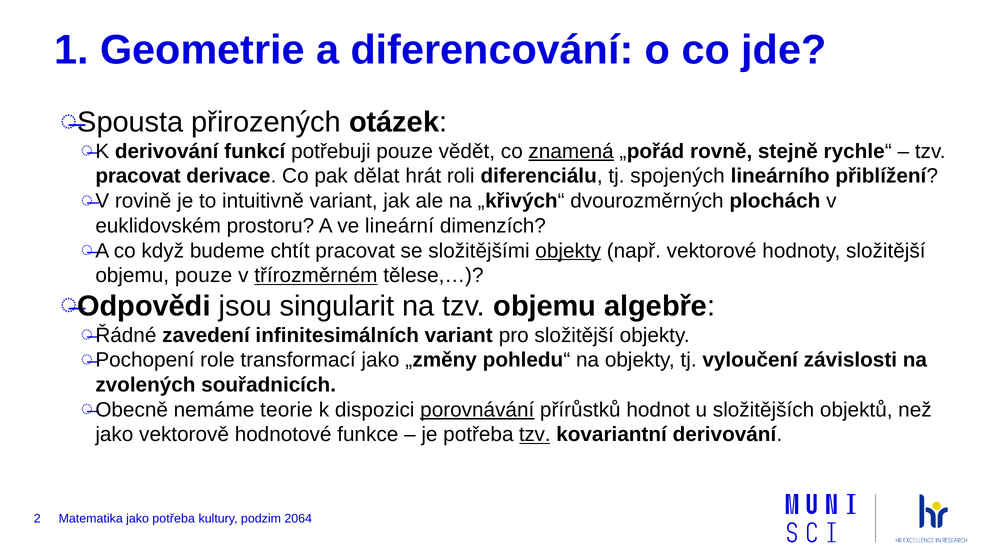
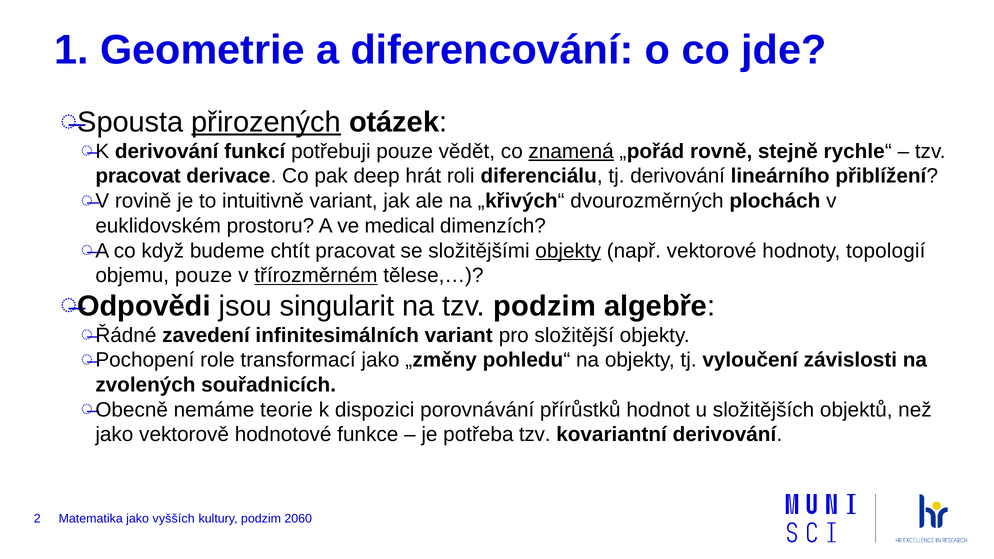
přirozených underline: none -> present
dělat: dělat -> deep
tj spojených: spojených -> derivování
lineární: lineární -> medical
hodnoty složitější: složitější -> topologií
tzv objemu: objemu -> podzim
porovnávání underline: present -> none
tzv at (535, 435) underline: present -> none
jako potřeba: potřeba -> vyšších
2064: 2064 -> 2060
